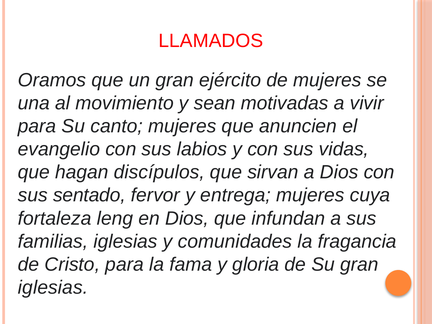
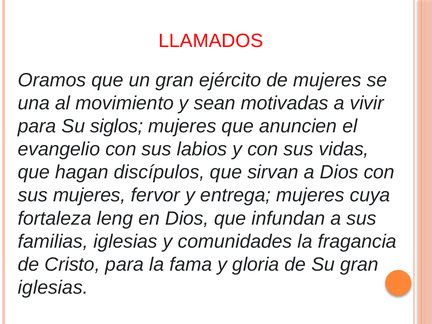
canto: canto -> siglos
sus sentado: sentado -> mujeres
